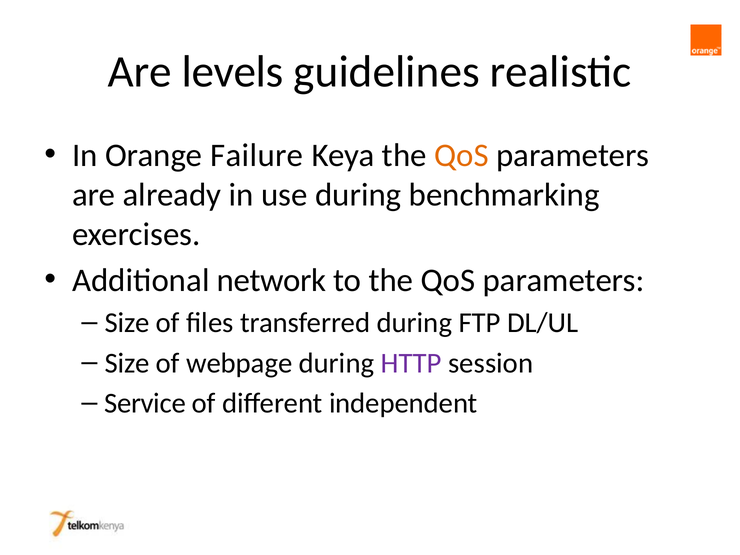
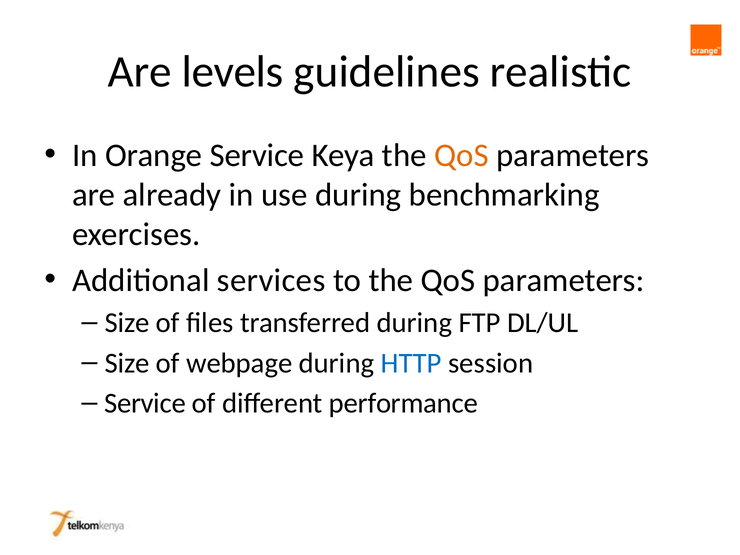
Orange Failure: Failure -> Service
network: network -> services
HTTP colour: purple -> blue
independent: independent -> performance
